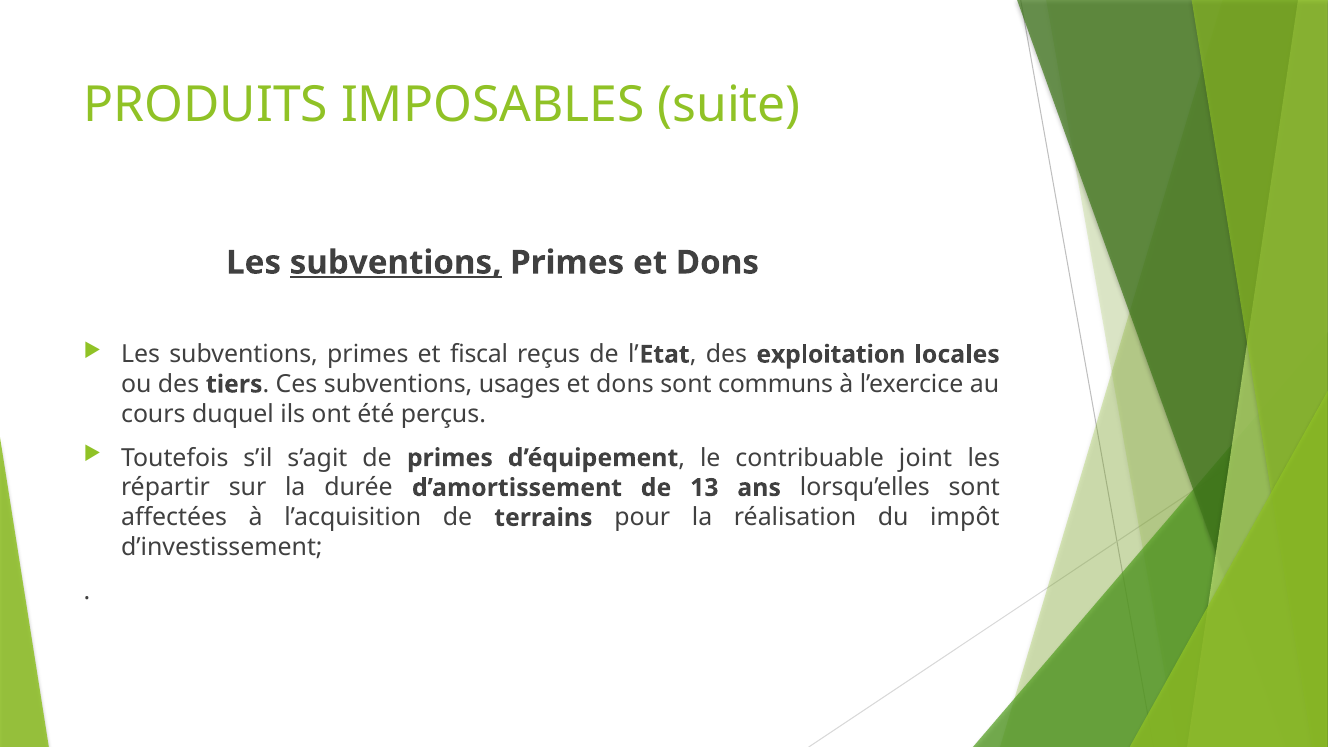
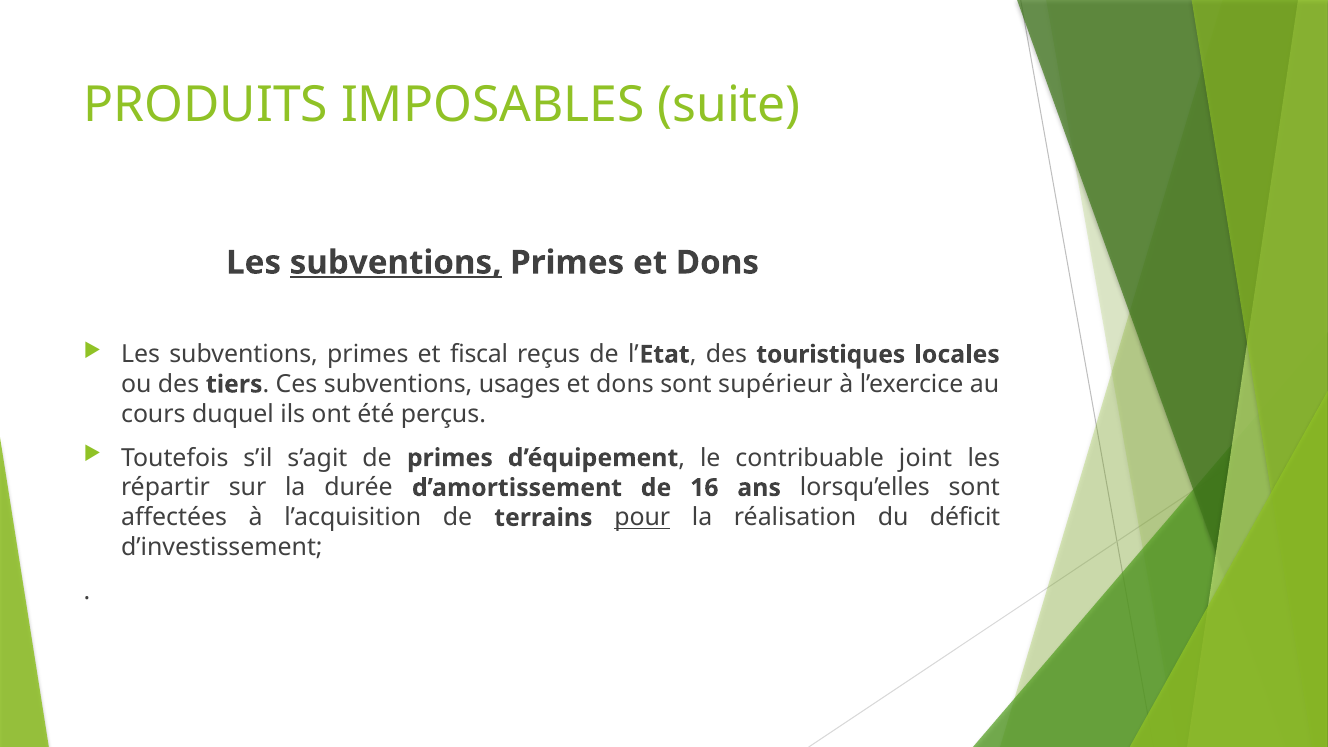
exploitation: exploitation -> touristiques
communs: communs -> supérieur
13: 13 -> 16
pour underline: none -> present
impôt: impôt -> déficit
